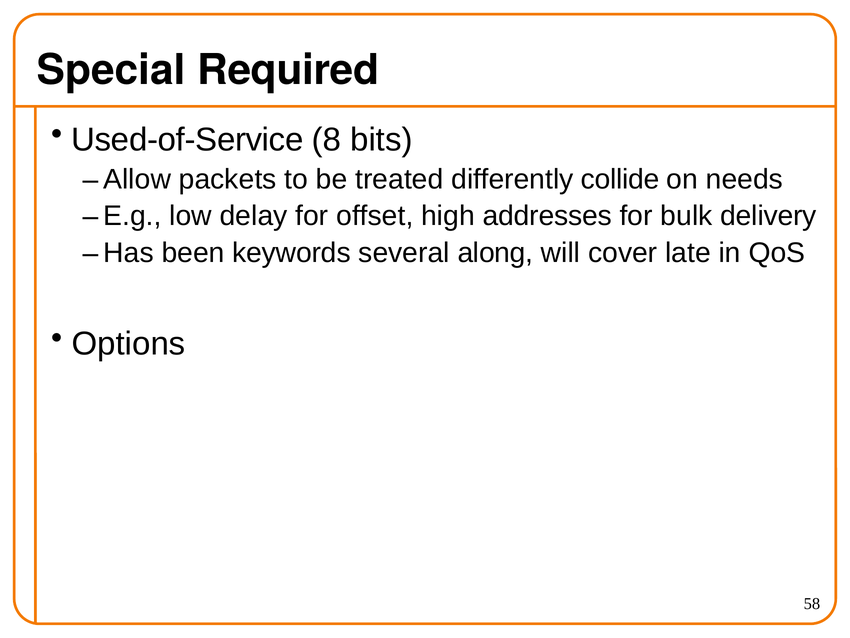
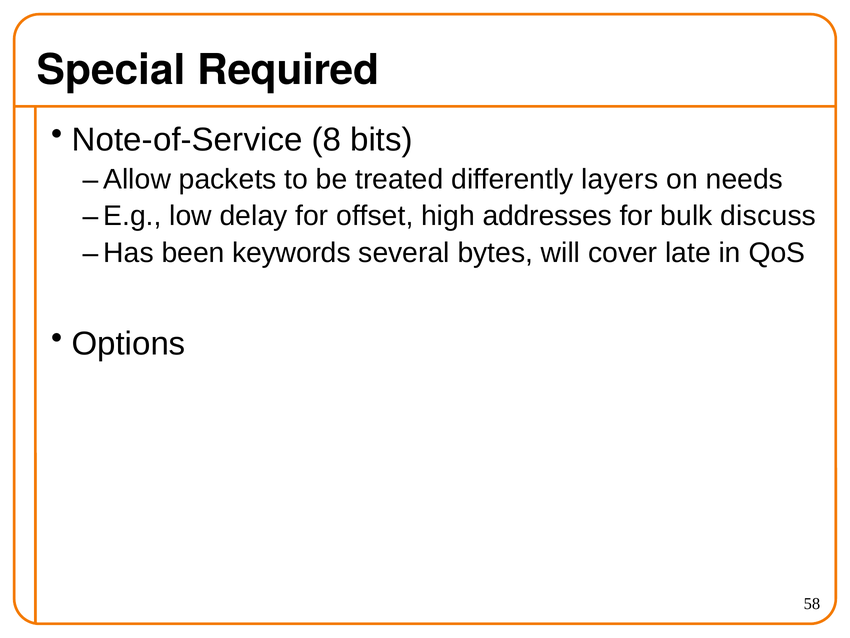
Used-of-Service: Used-of-Service -> Note-of-Service
collide: collide -> layers
delivery: delivery -> discuss
along: along -> bytes
